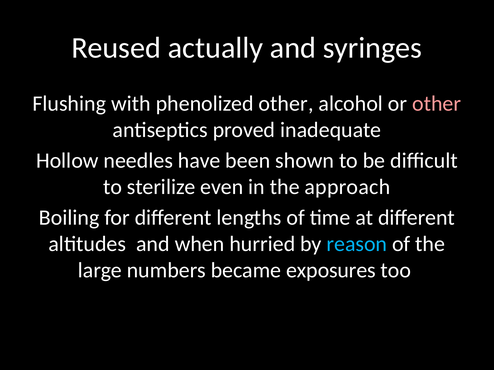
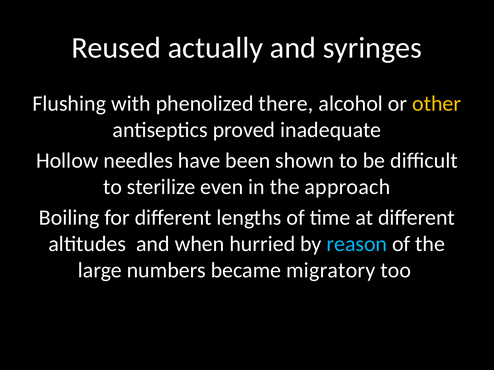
phenolized other: other -> there
other at (437, 104) colour: pink -> yellow
exposures: exposures -> migratory
